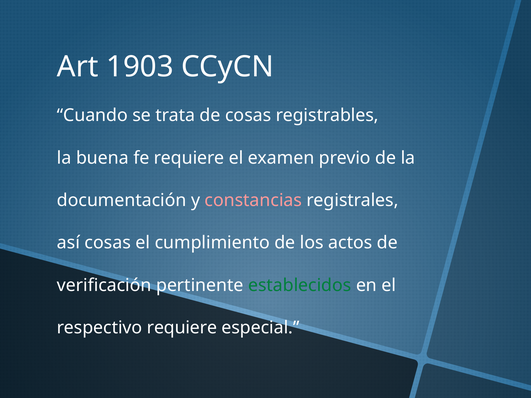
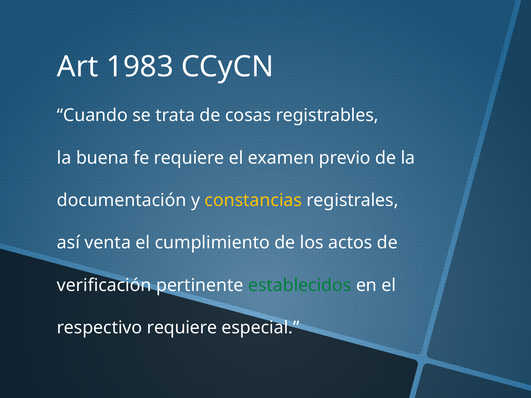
1903: 1903 -> 1983
constancias colour: pink -> yellow
así cosas: cosas -> venta
